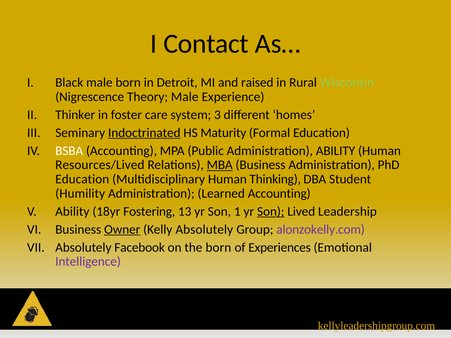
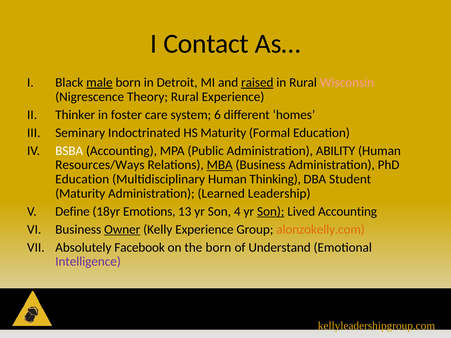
male at (99, 83) underline: none -> present
raised underline: none -> present
Wisconsin colour: light green -> pink
Theory Male: Male -> Rural
3: 3 -> 6
Indoctrinated underline: present -> none
Resources/Lived: Resources/Lived -> Resources/Ways
Humility at (80, 193): Humility -> Maturity
Learned Accounting: Accounting -> Leadership
Ability at (72, 212): Ability -> Define
Fostering: Fostering -> Emotions
1: 1 -> 4
Lived Leadership: Leadership -> Accounting
Kelly Absolutely: Absolutely -> Experience
alonzokelly.com colour: purple -> orange
Experiences: Experiences -> Understand
